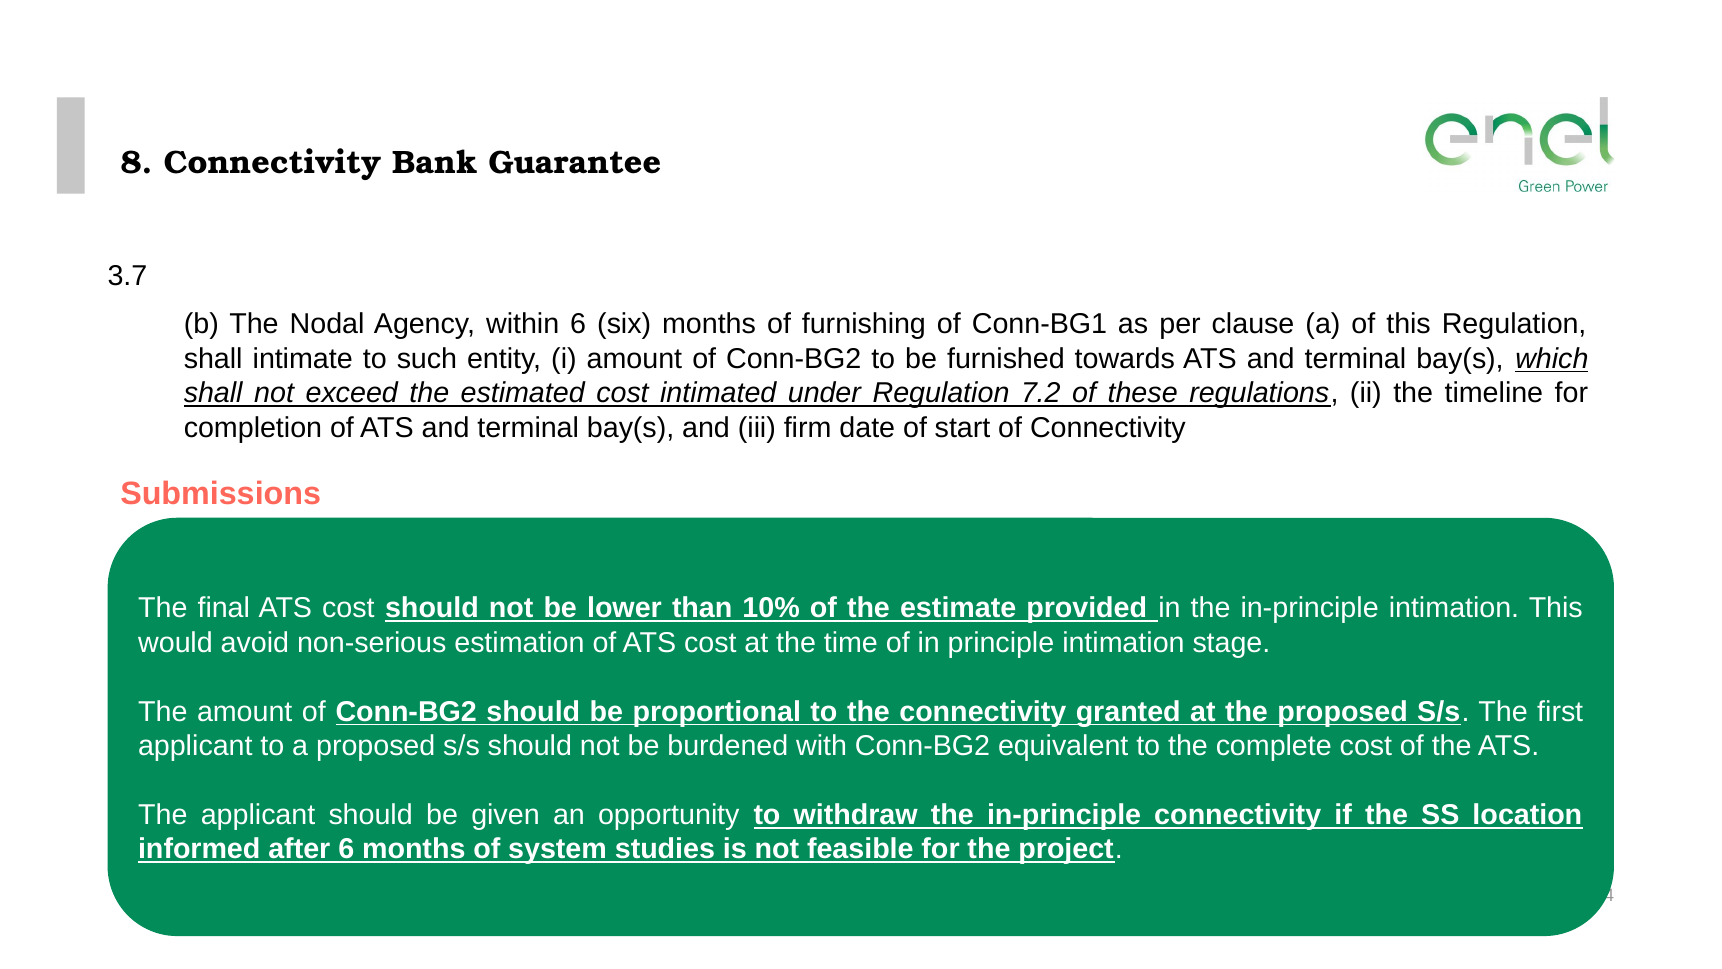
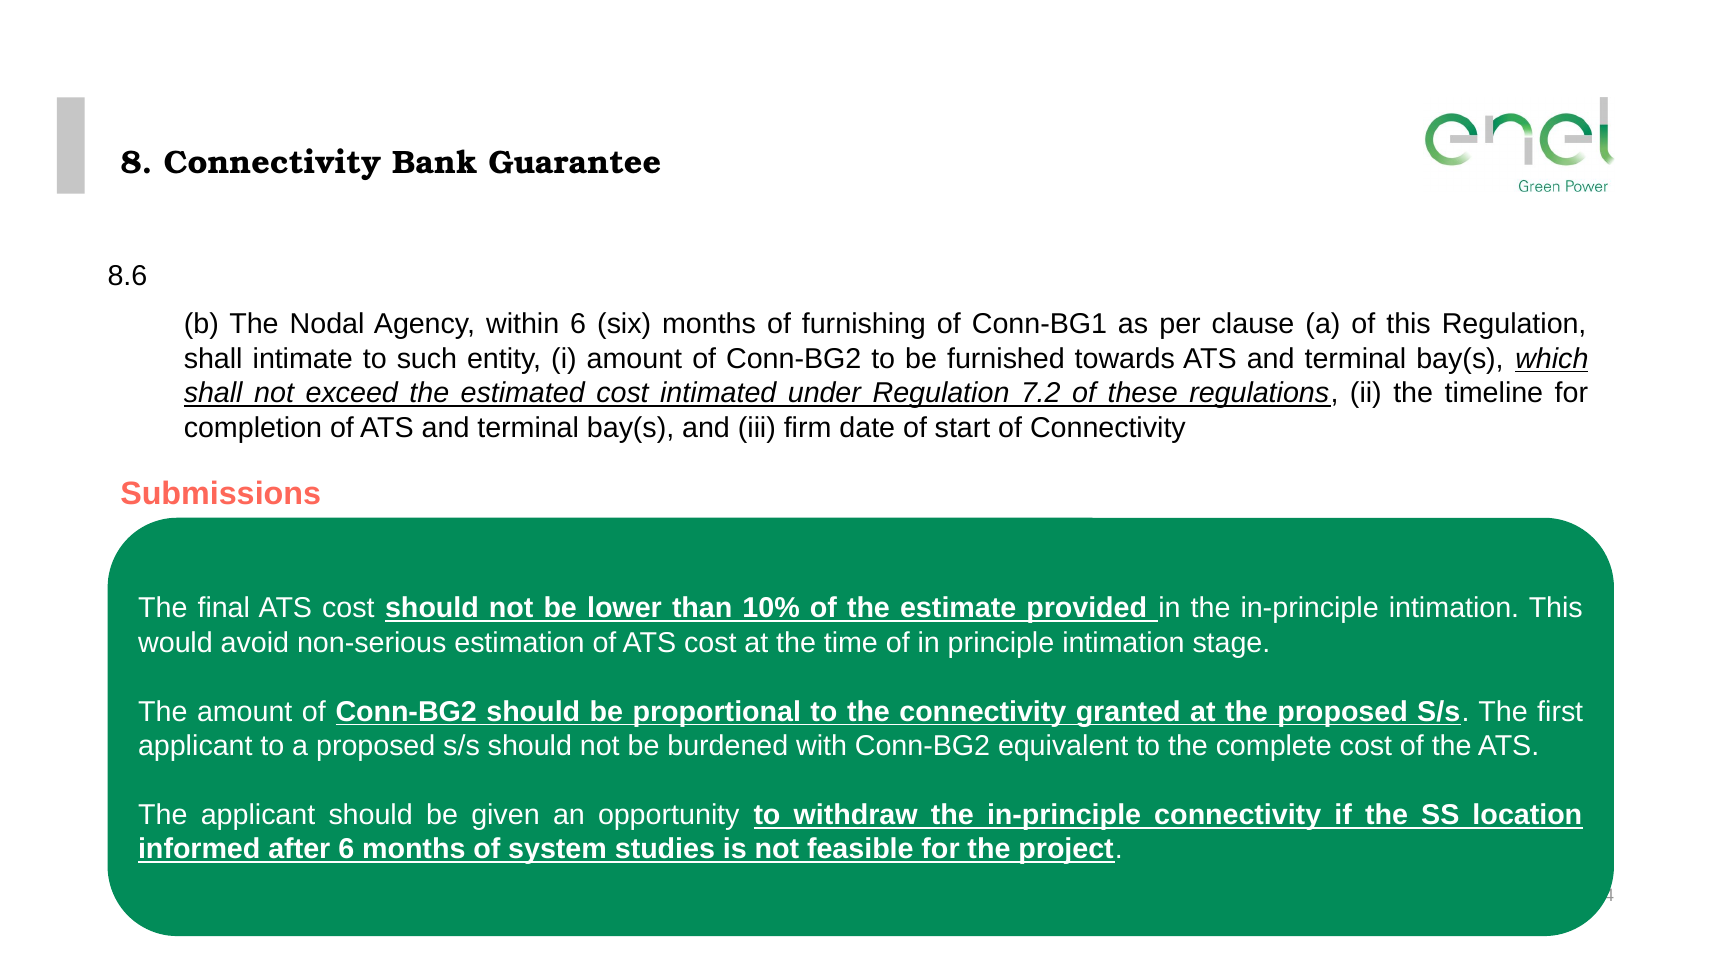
3.7: 3.7 -> 8.6
